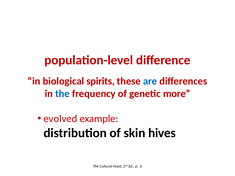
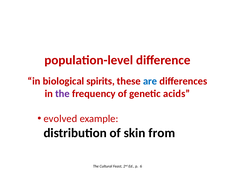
the at (62, 94) colour: blue -> purple
more: more -> acids
hives: hives -> from
